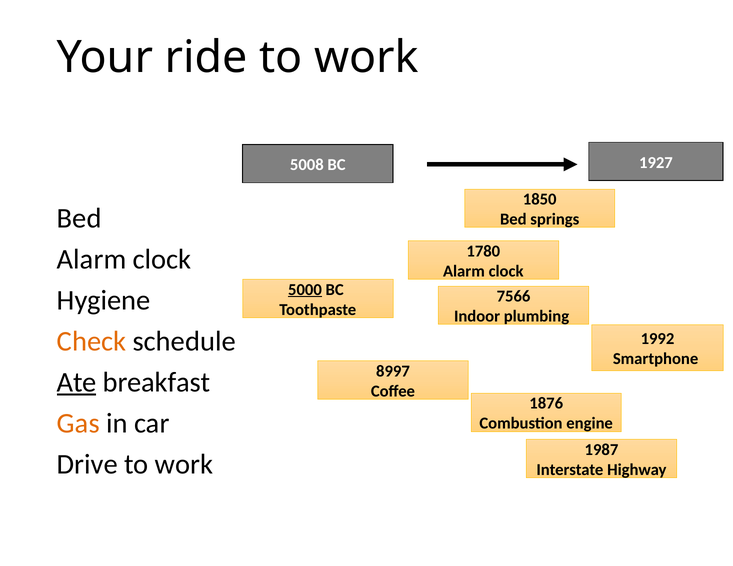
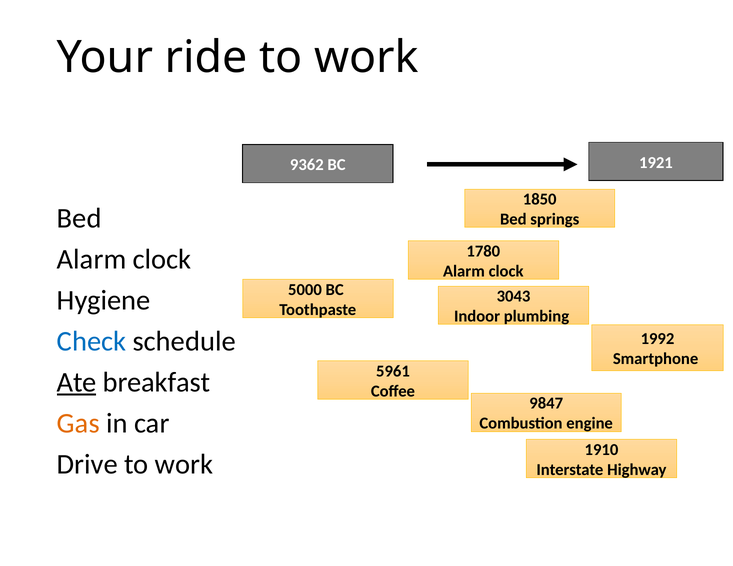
5008: 5008 -> 9362
1927: 1927 -> 1921
5000 underline: present -> none
7566: 7566 -> 3043
Check colour: orange -> blue
8997: 8997 -> 5961
1876: 1876 -> 9847
1987: 1987 -> 1910
